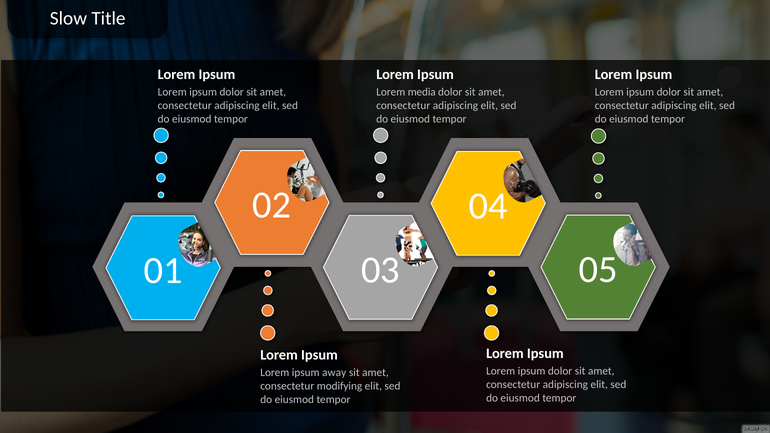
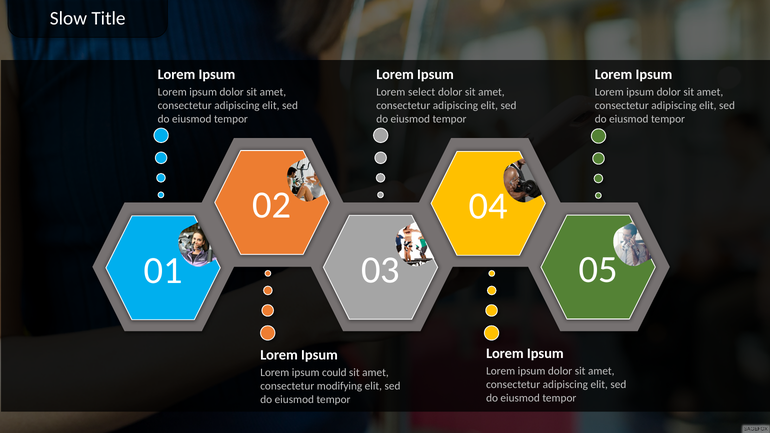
media: media -> select
away: away -> could
